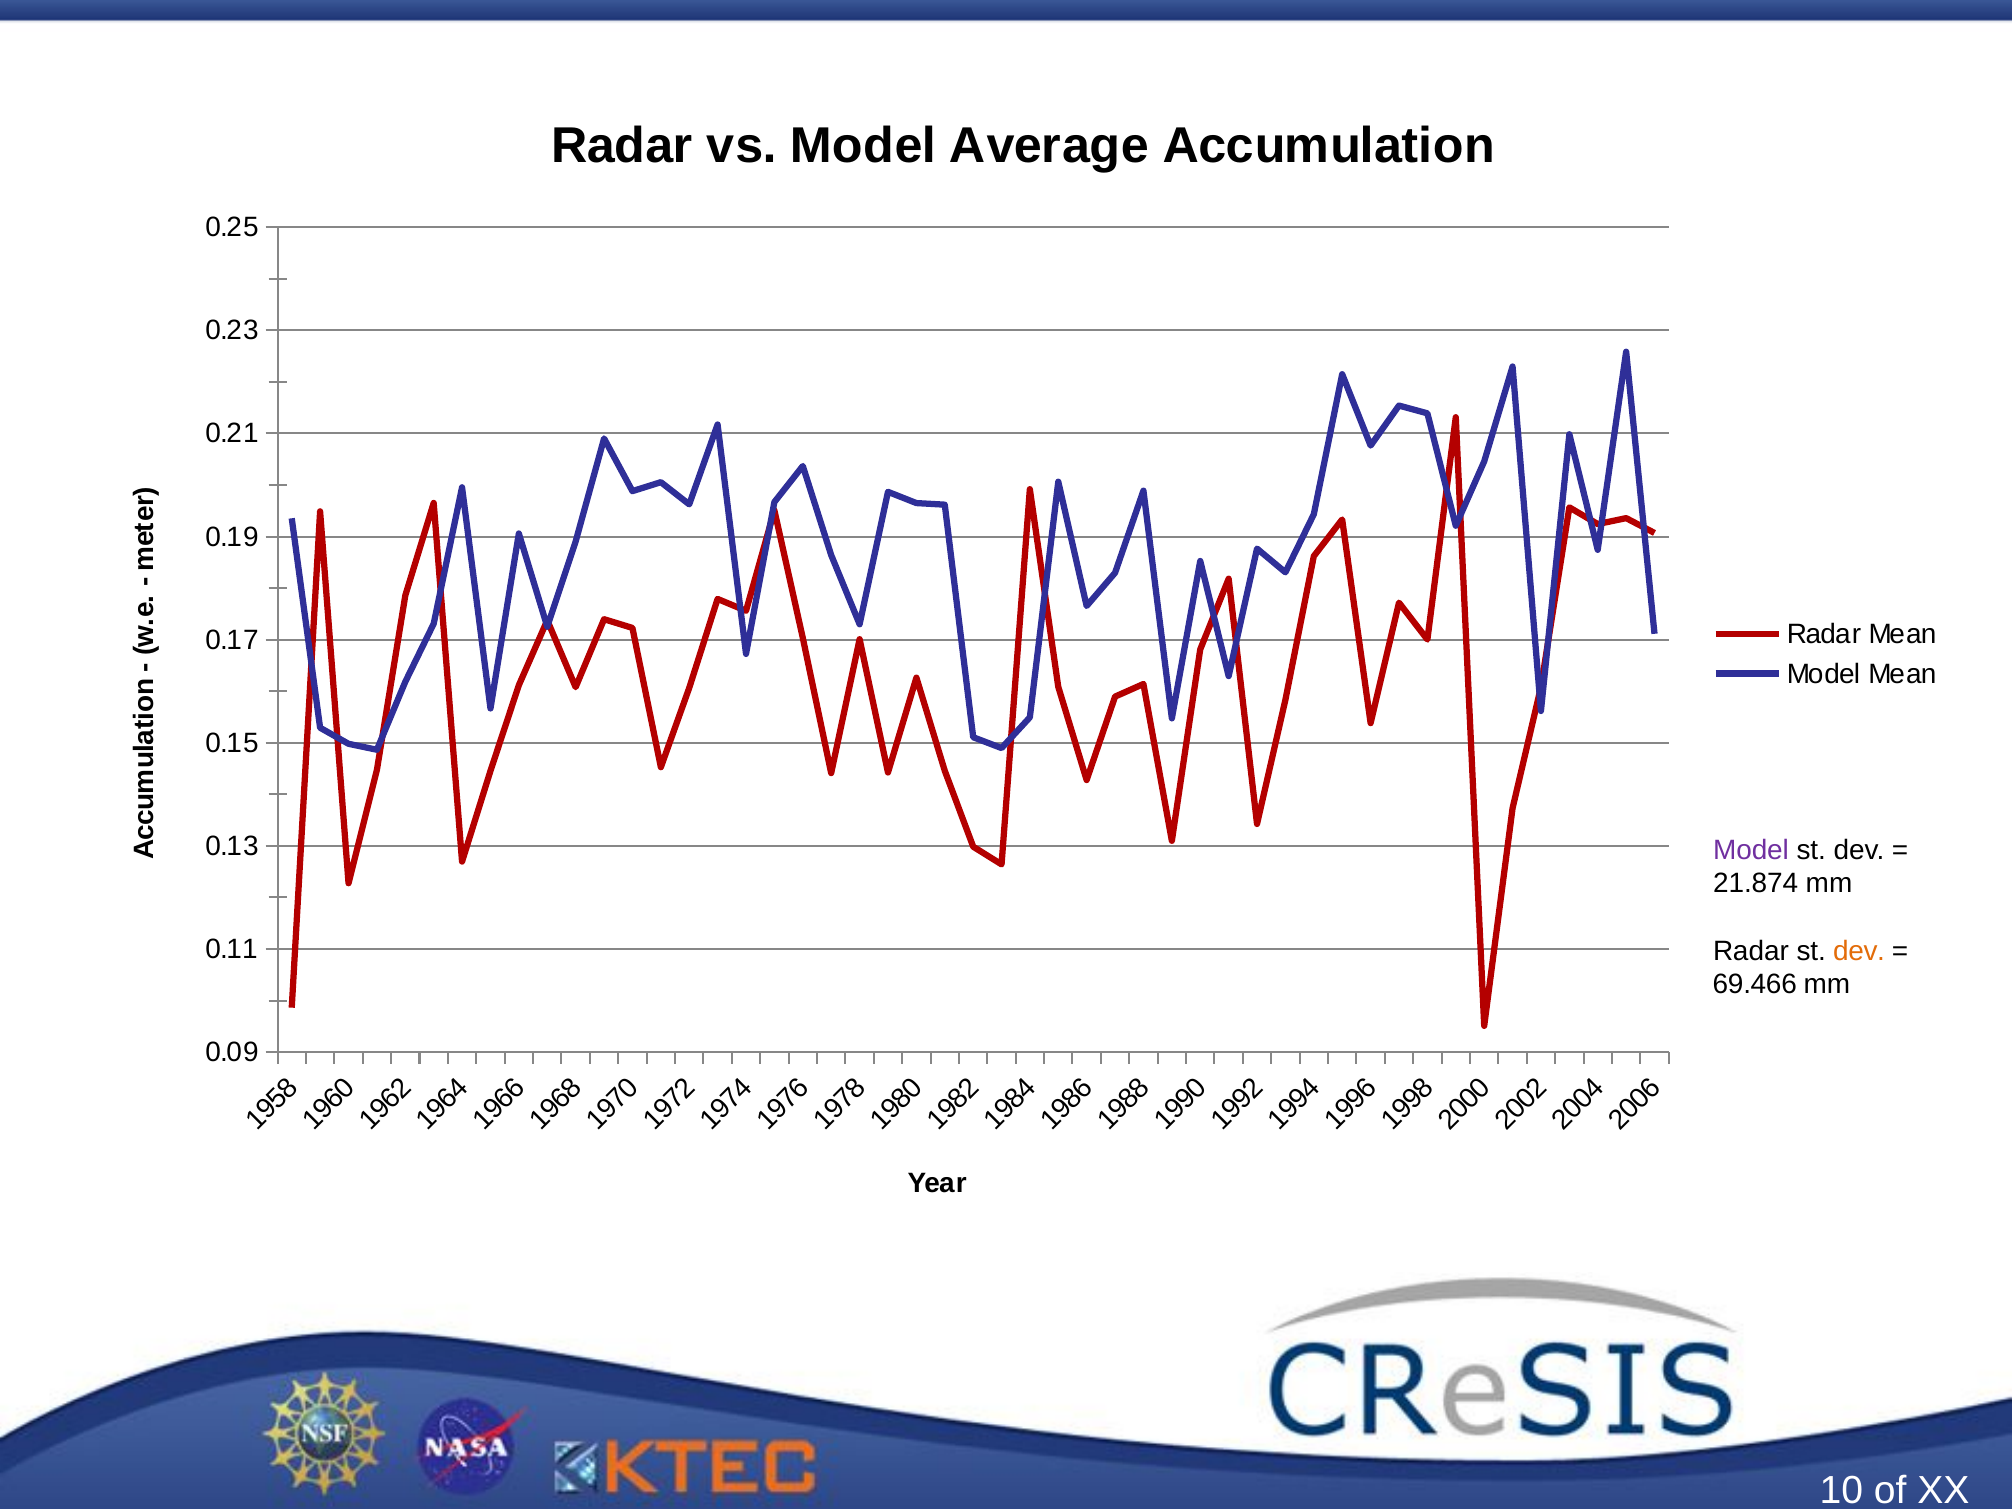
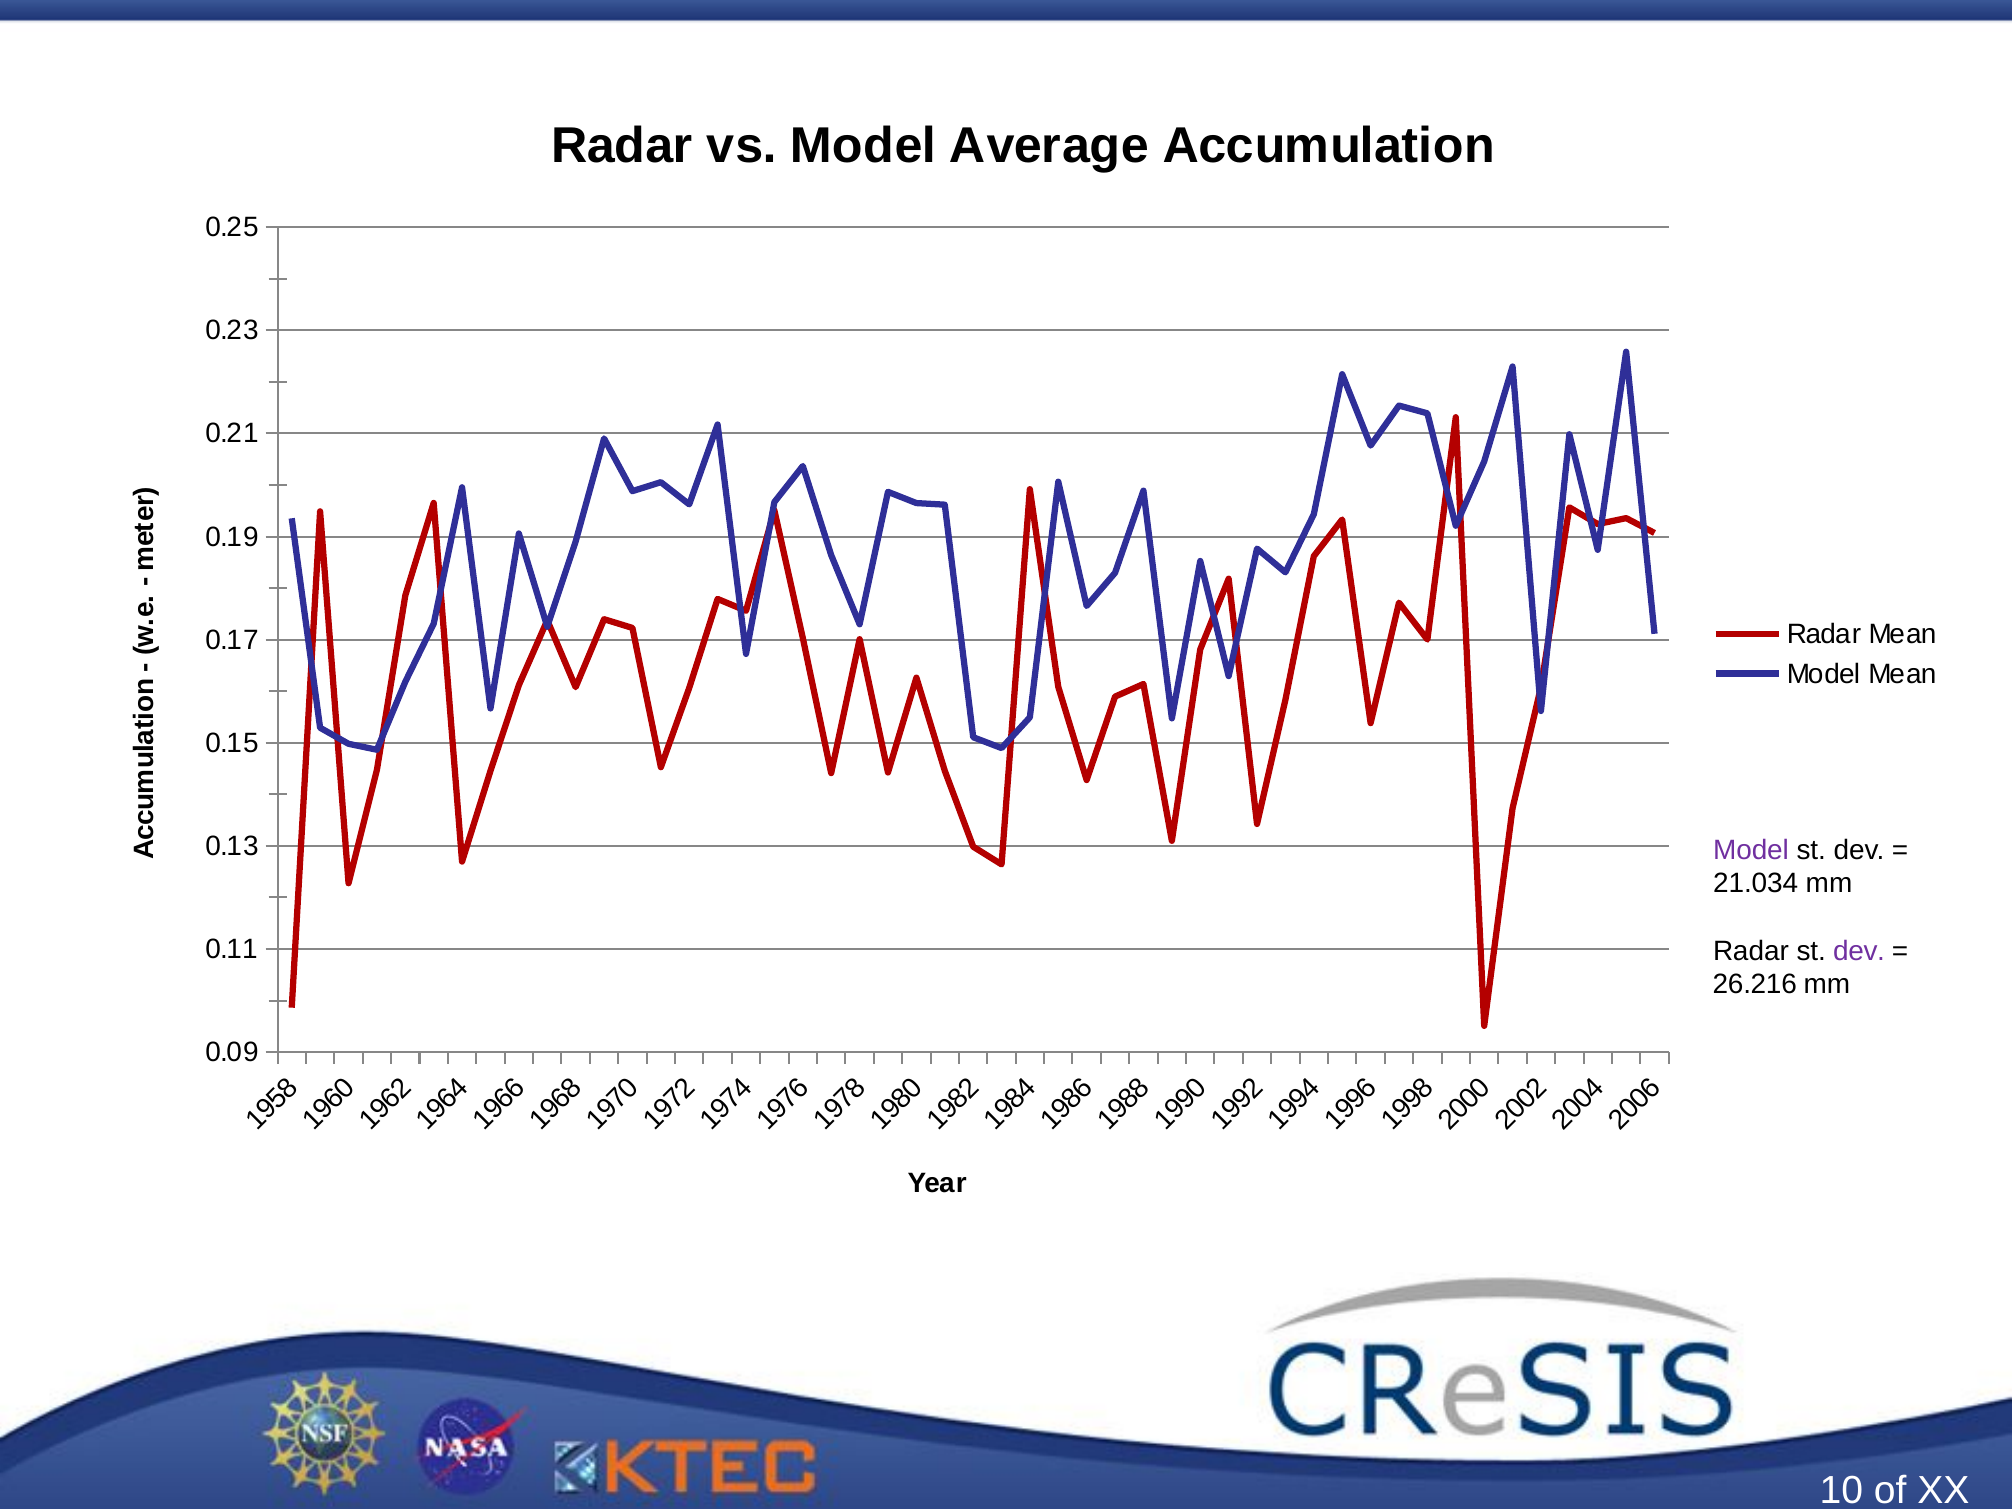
21.874: 21.874 -> 21.034
dev at (1859, 951) colour: orange -> purple
69.466: 69.466 -> 26.216
